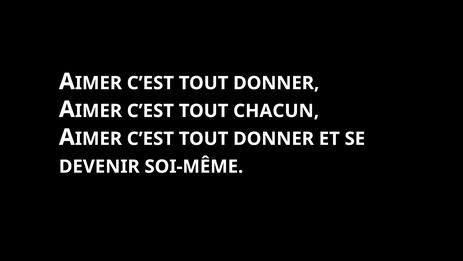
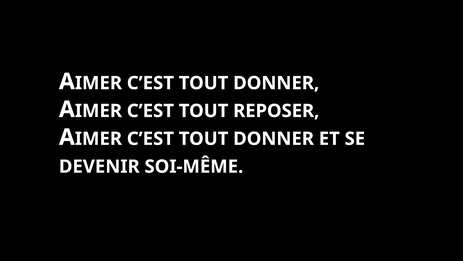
CHACUN: CHACUN -> REPOSER
